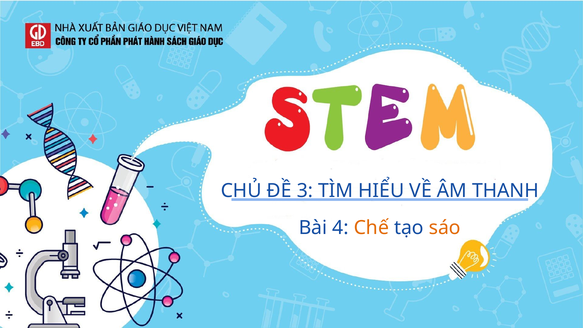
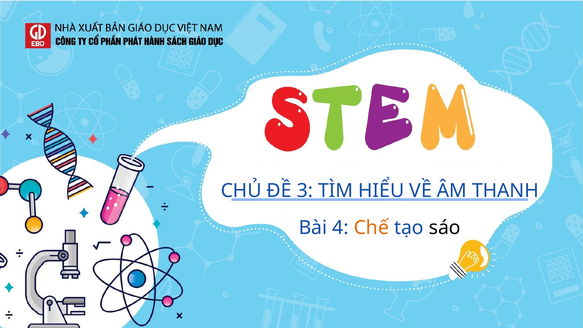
sáo colour: orange -> black
